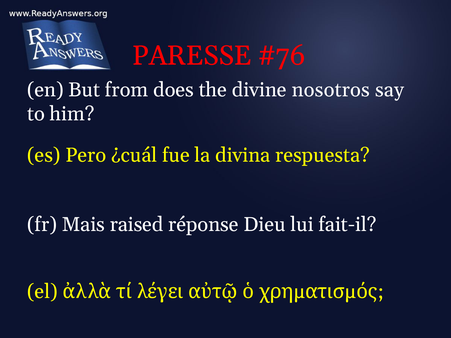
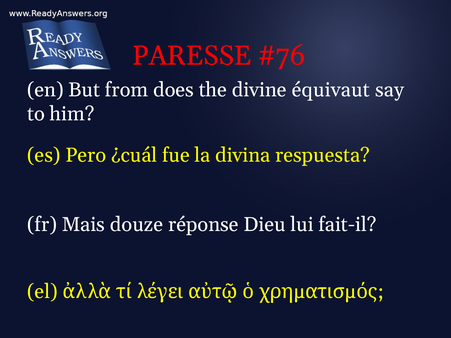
nosotros: nosotros -> équivaut
raised: raised -> douze
